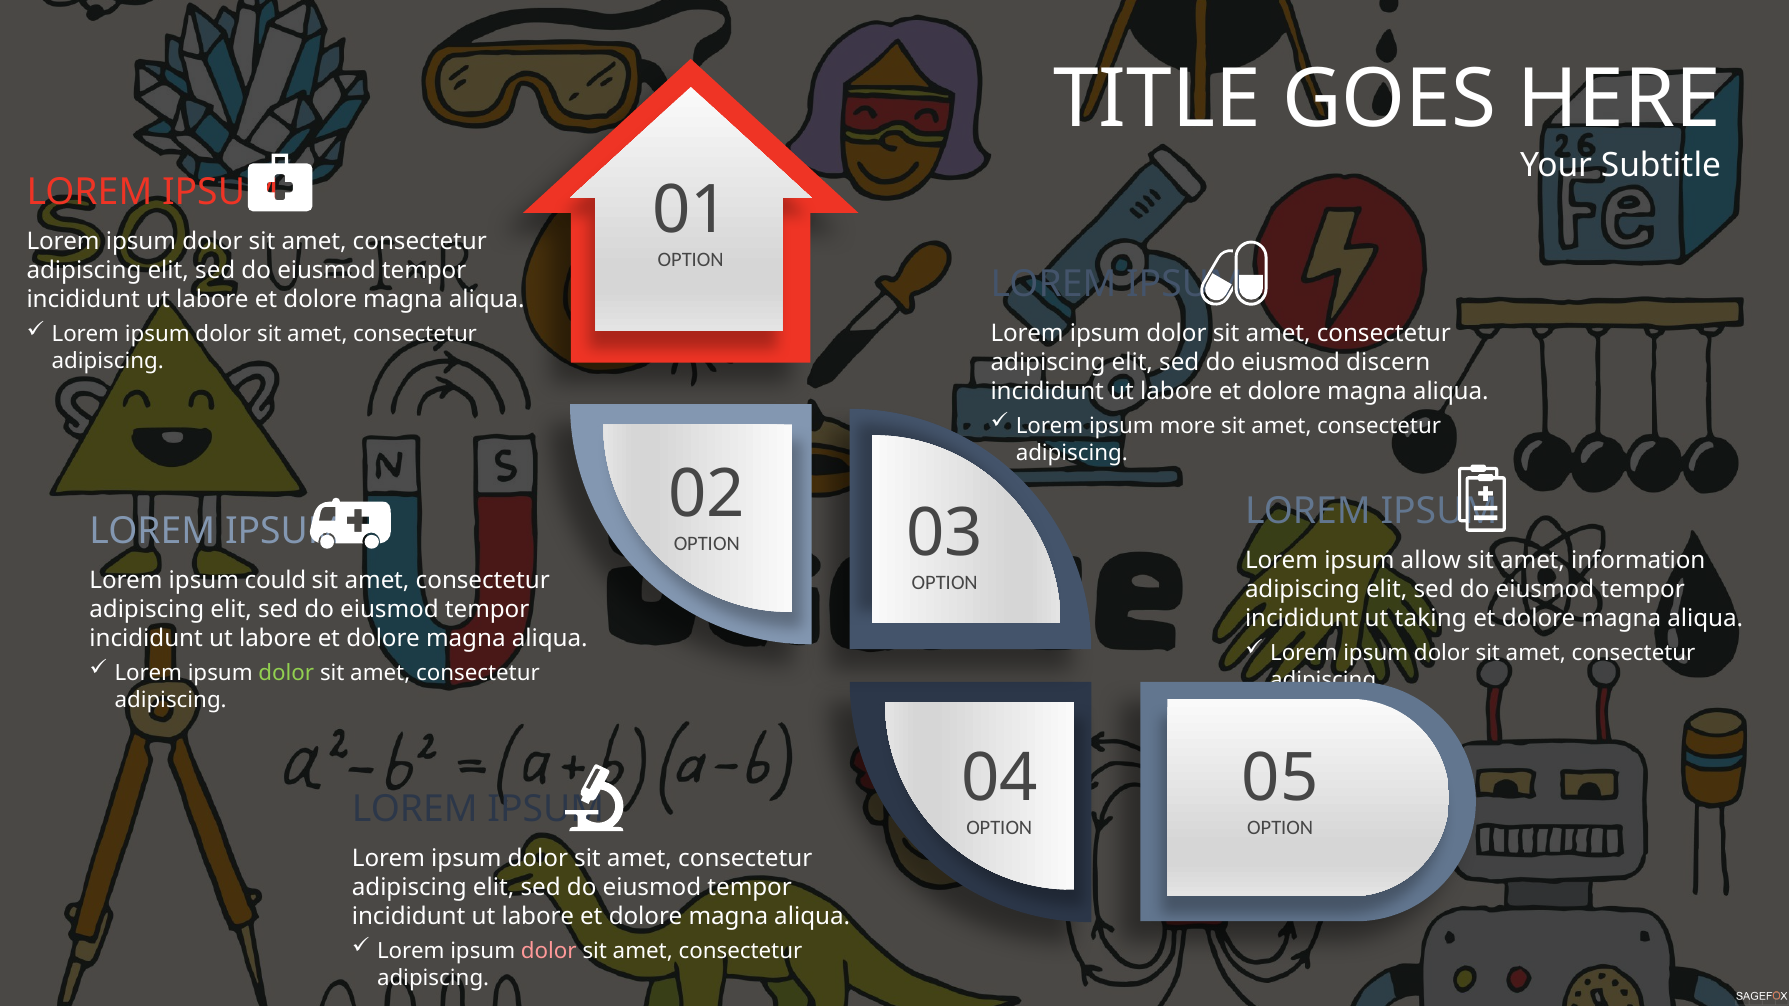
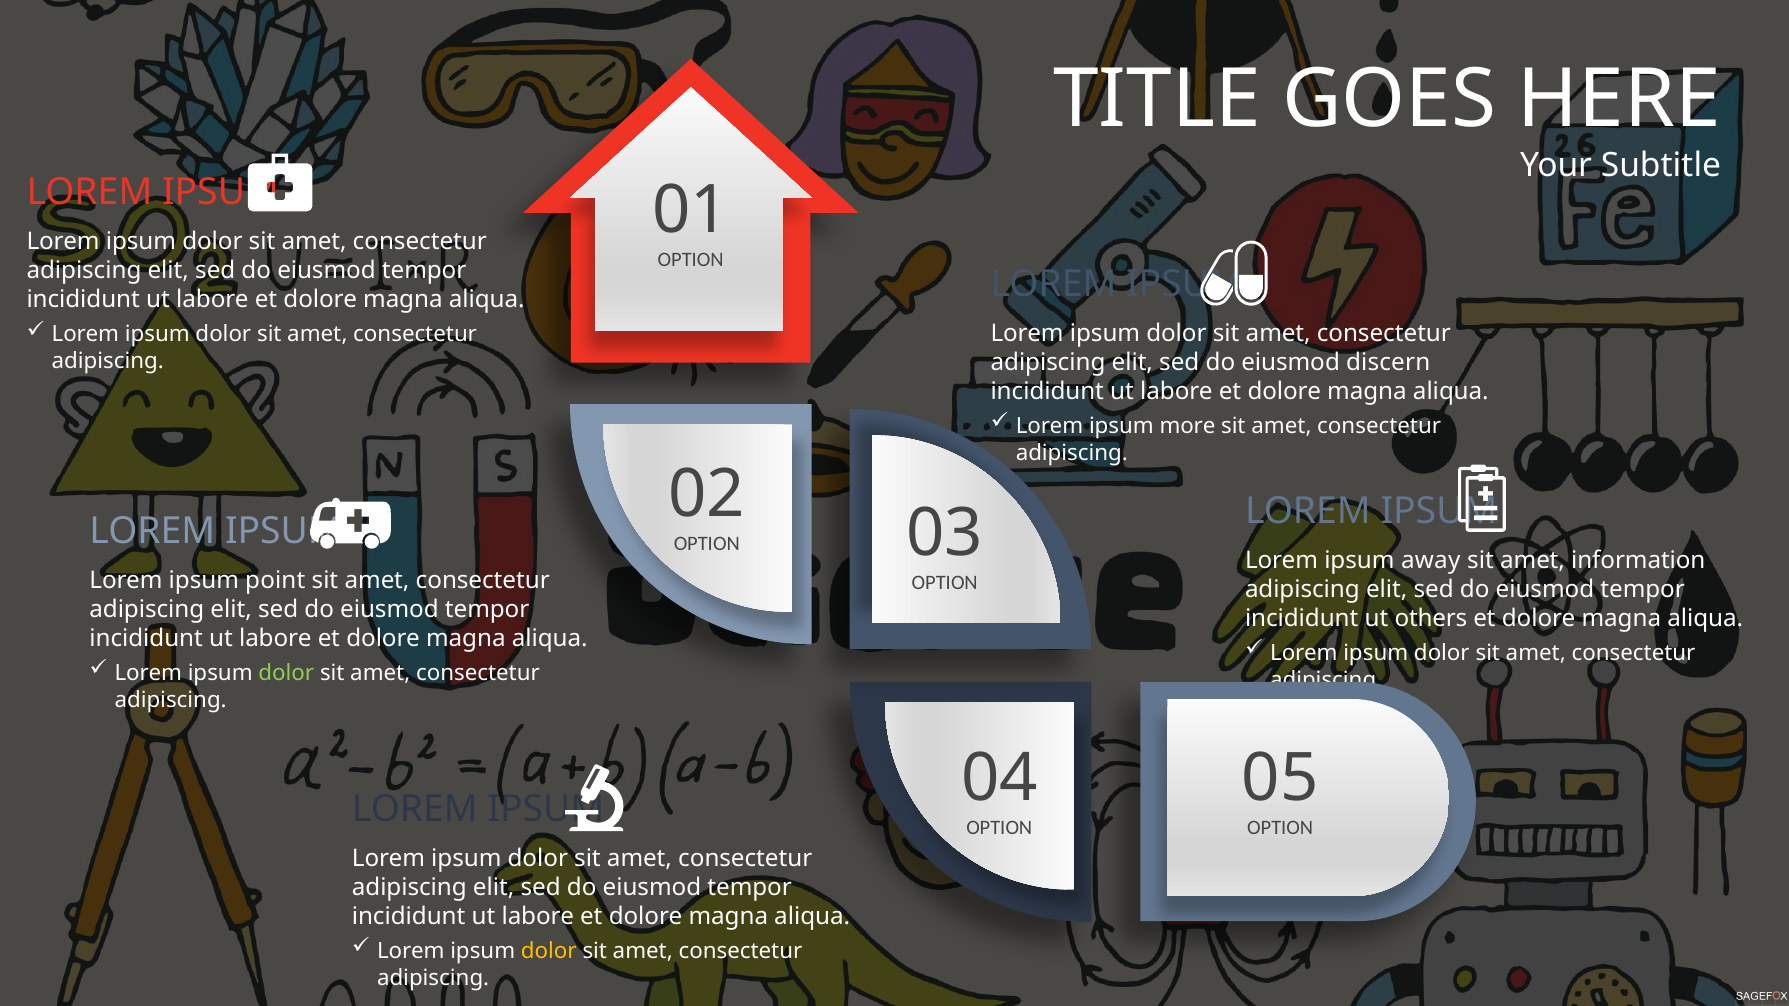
allow: allow -> away
could: could -> point
taking: taking -> others
dolor at (549, 951) colour: pink -> yellow
